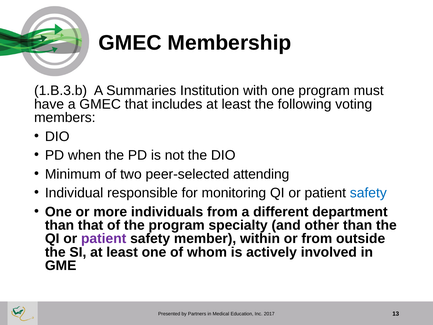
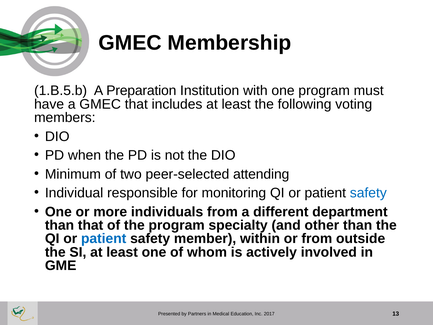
1.B.3.b: 1.B.3.b -> 1.B.5.b
Summaries: Summaries -> Preparation
patient at (104, 239) colour: purple -> blue
